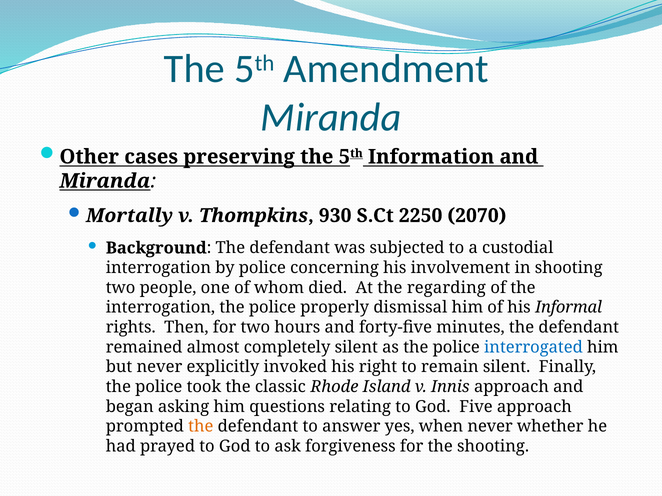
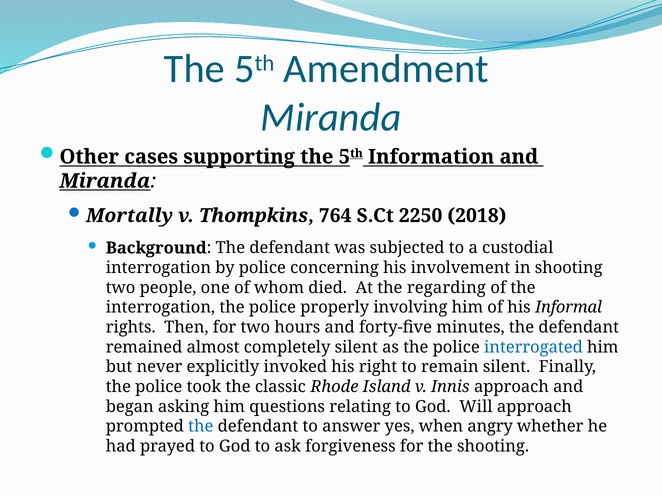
preserving: preserving -> supporting
930: 930 -> 764
2070: 2070 -> 2018
dismissal: dismissal -> involving
Five: Five -> Will
the at (201, 427) colour: orange -> blue
when never: never -> angry
